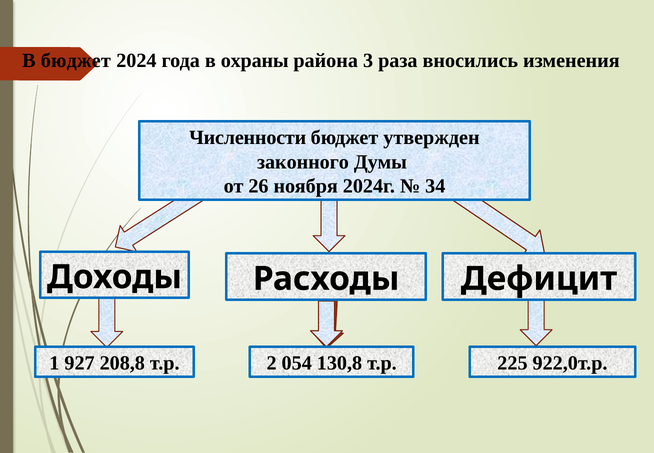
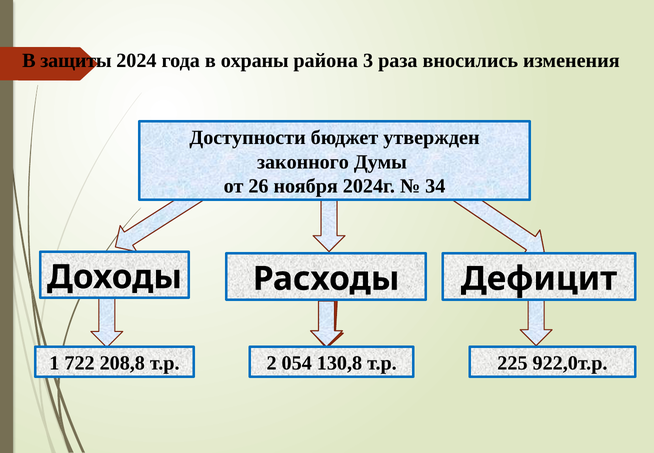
В бюджет: бюджет -> защиты
Численности: Численности -> Доступности
927: 927 -> 722
